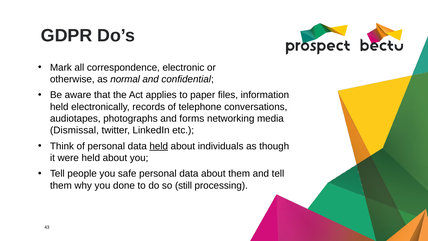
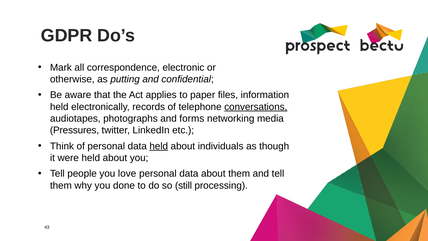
normal: normal -> putting
conversations underline: none -> present
Dismissal: Dismissal -> Pressures
safe: safe -> love
